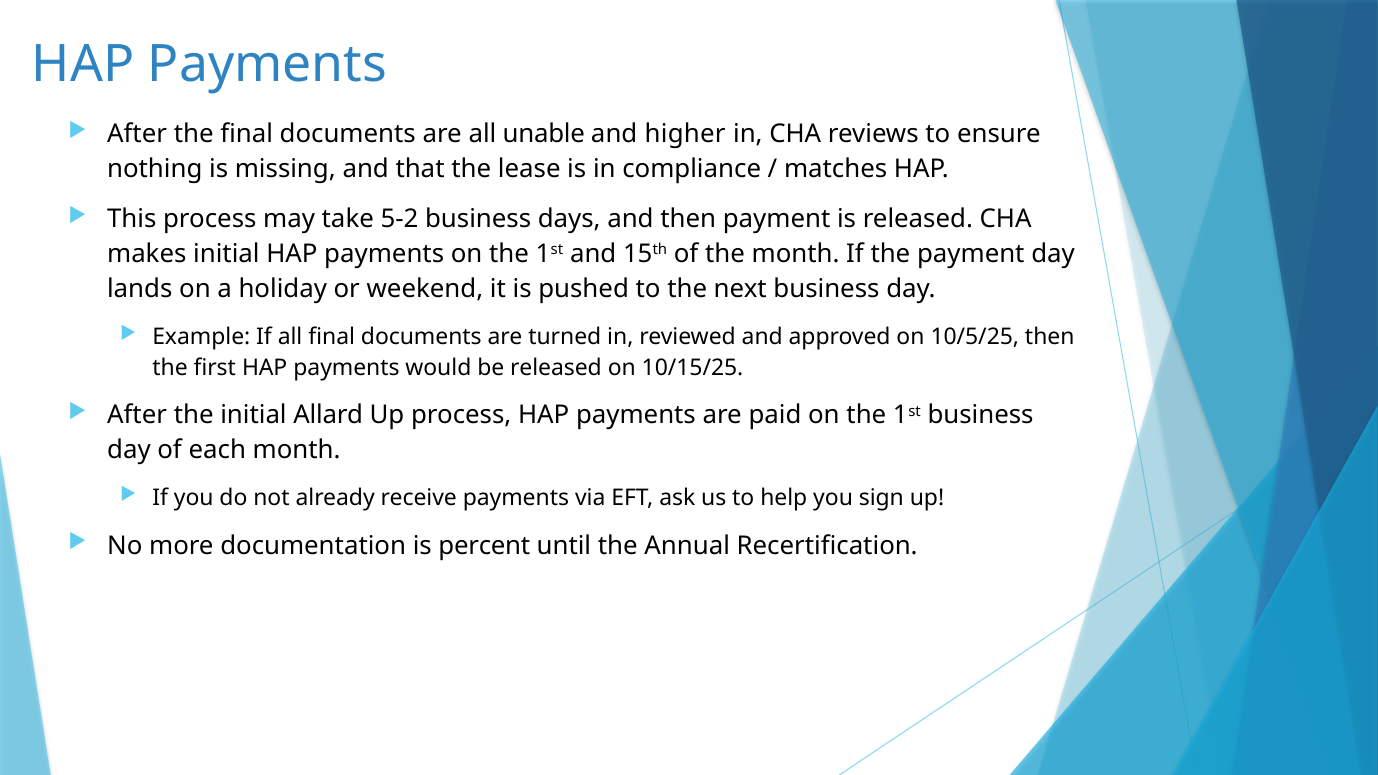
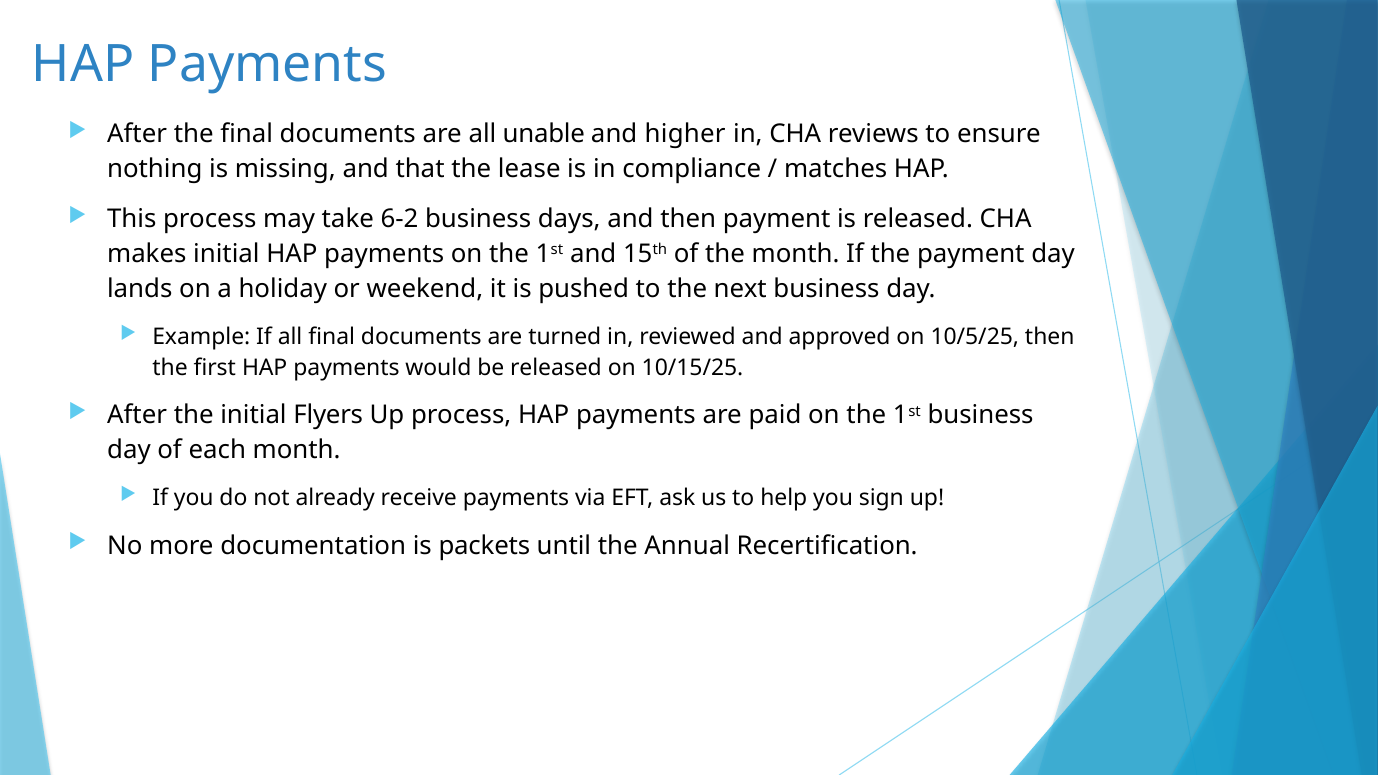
5-2: 5-2 -> 6-2
Allard: Allard -> Flyers
percent: percent -> packets
